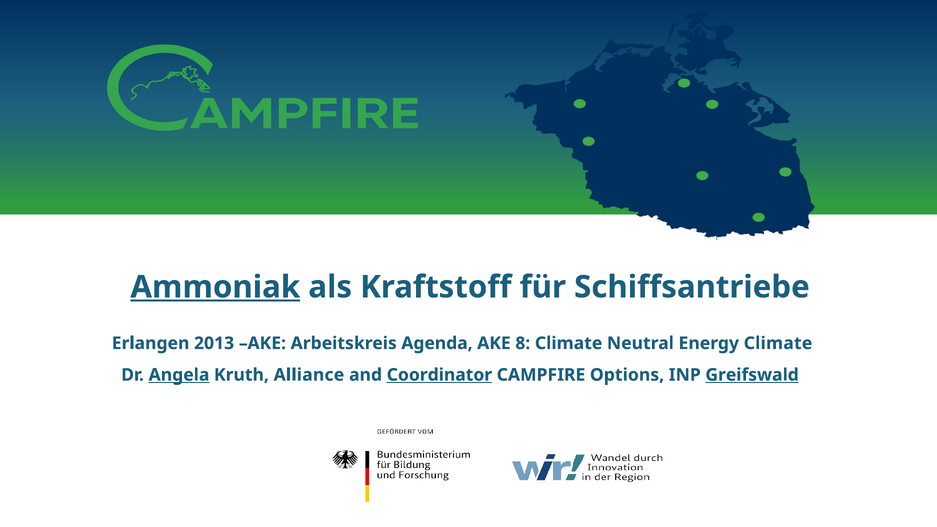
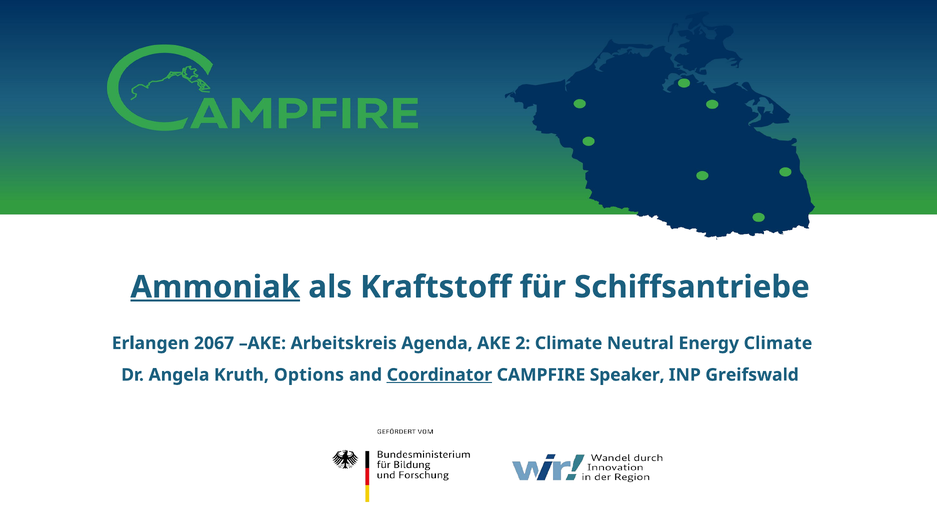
2013: 2013 -> 2067
8: 8 -> 2
Angela underline: present -> none
Alliance: Alliance -> Options
Options: Options -> Speaker
Greifswald underline: present -> none
